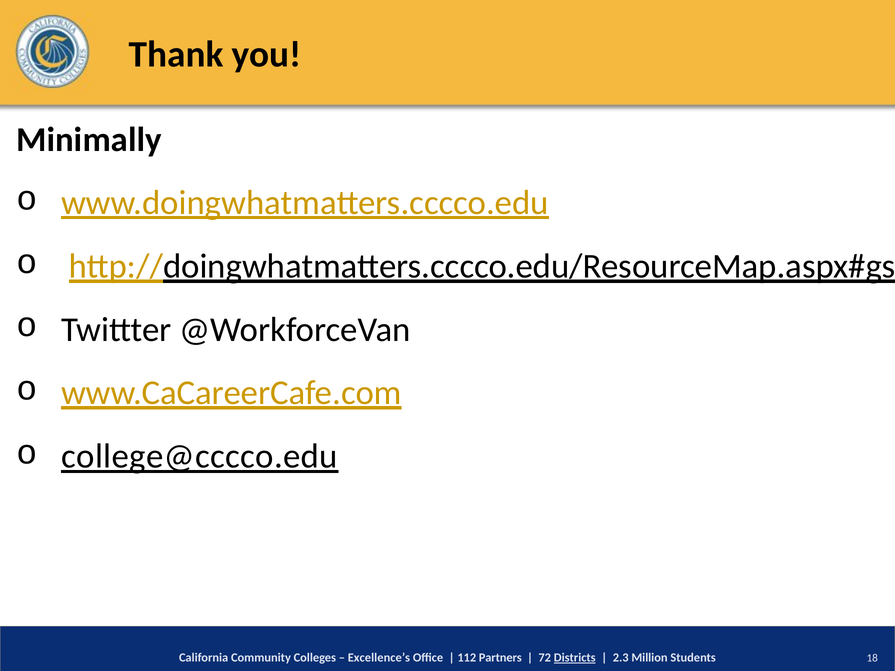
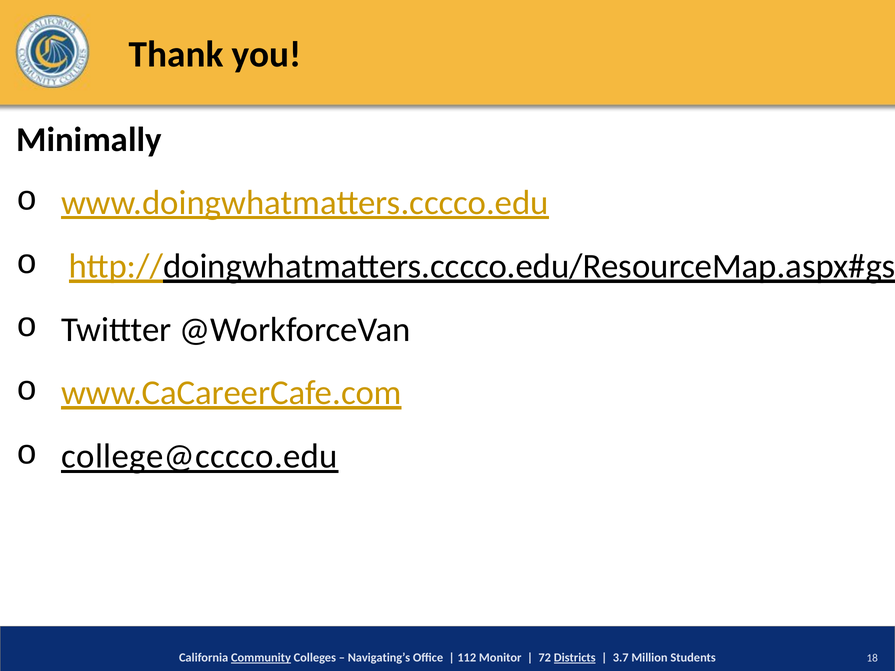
Community underline: none -> present
Excellence’s: Excellence’s -> Navigating’s
Partners: Partners -> Monitor
2.3: 2.3 -> 3.7
